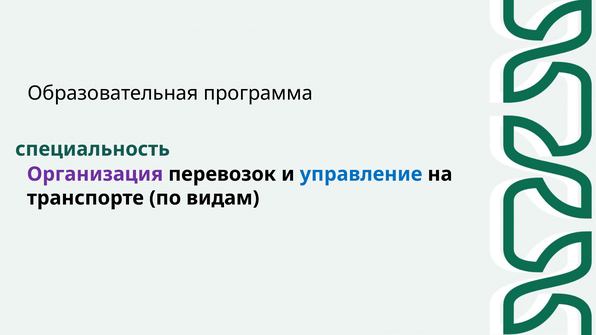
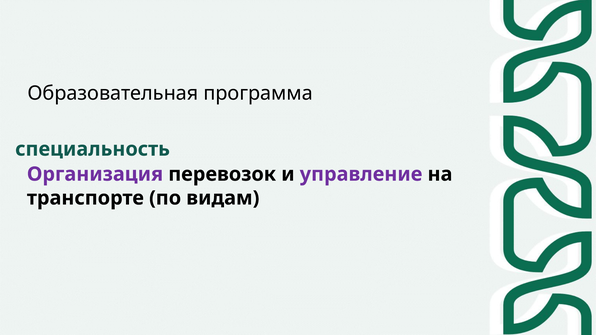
управление colour: blue -> purple
